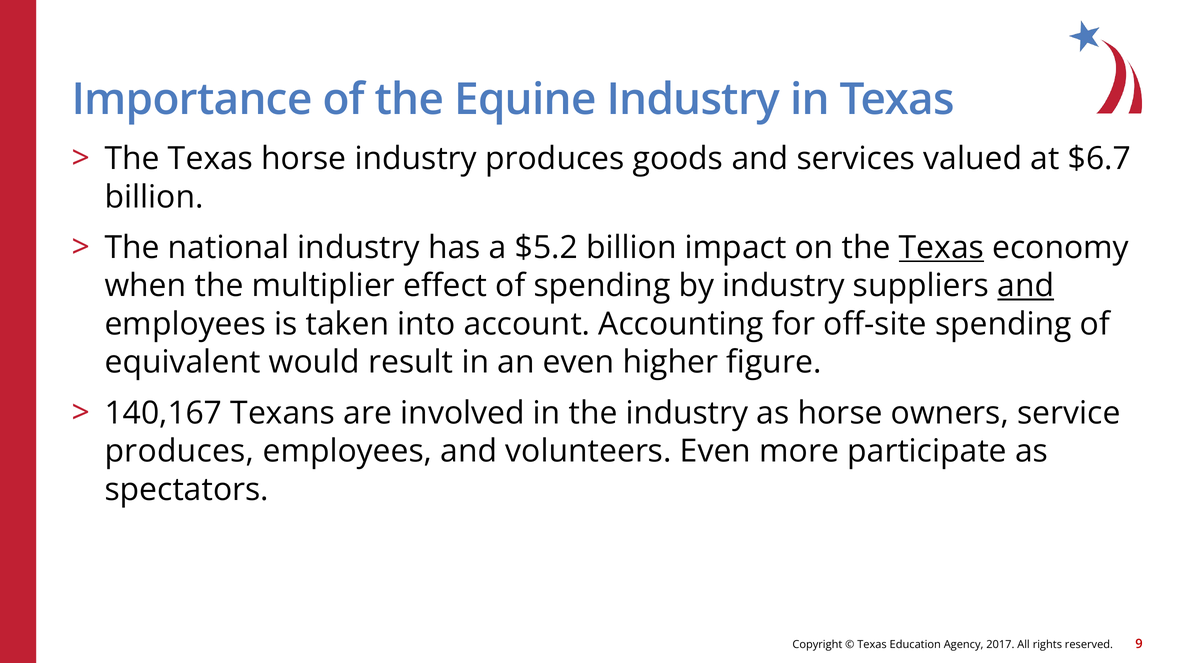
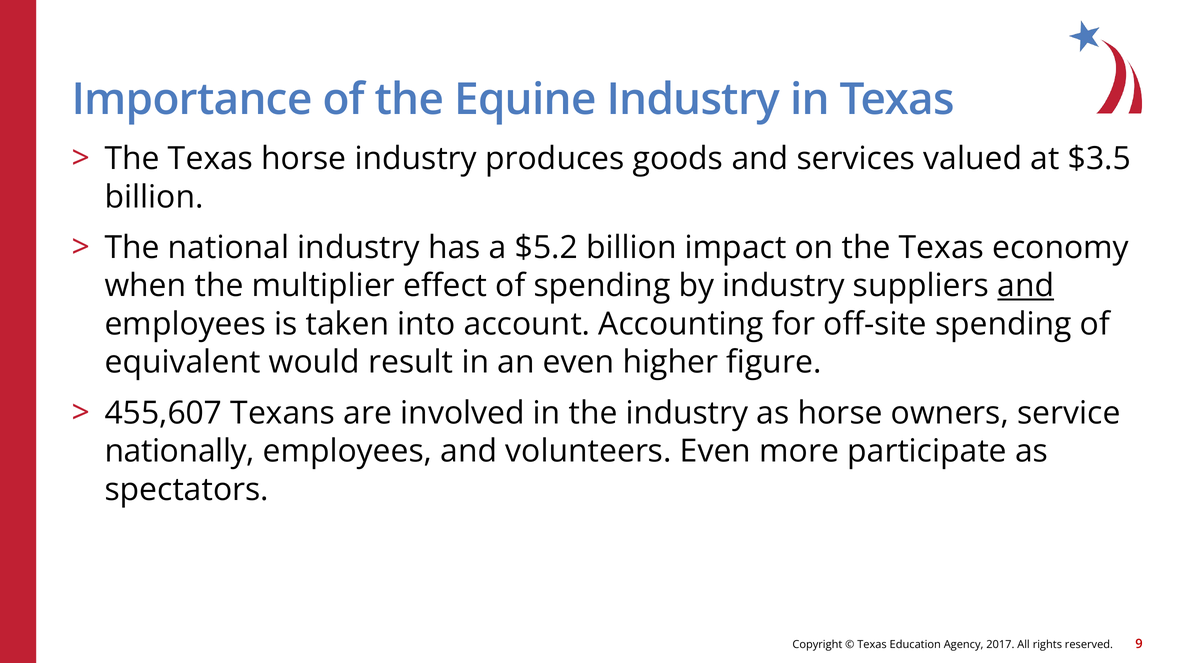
$6.7: $6.7 -> $3.5
Texas at (941, 247) underline: present -> none
140,167: 140,167 -> 455,607
produces at (179, 451): produces -> nationally
